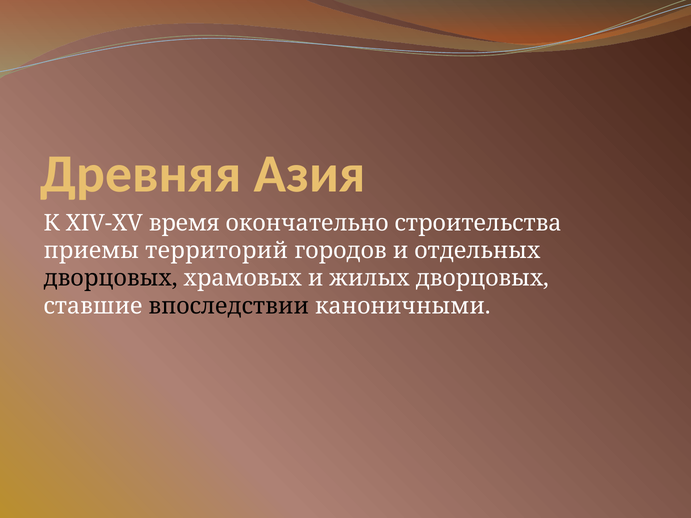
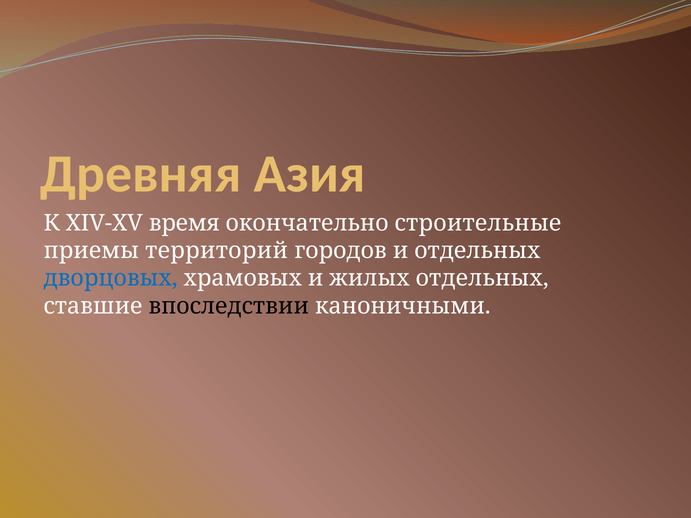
строительства: строительства -> строительные
дворцовых at (111, 279) colour: black -> blue
жилых дворцовых: дворцовых -> отдельных
